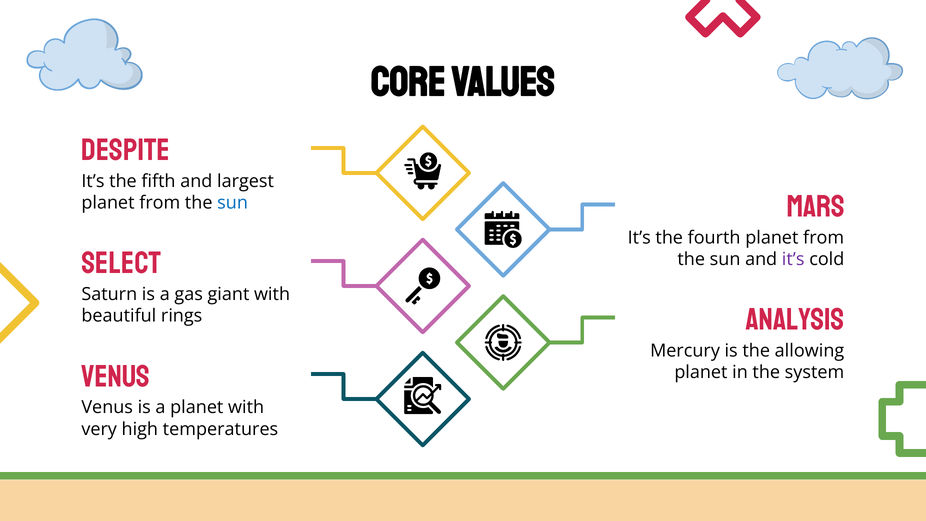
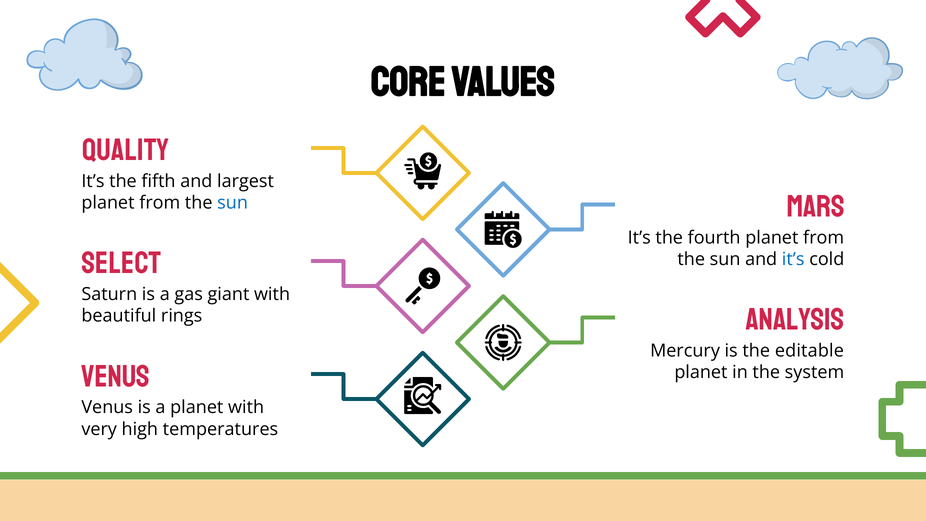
Despite: Despite -> Quality
it’s at (793, 259) colour: purple -> blue
allowing: allowing -> editable
